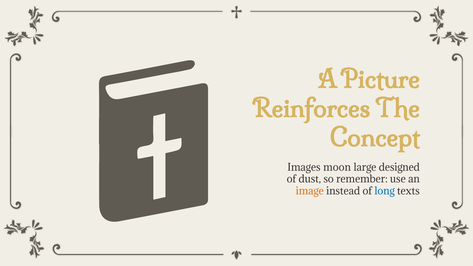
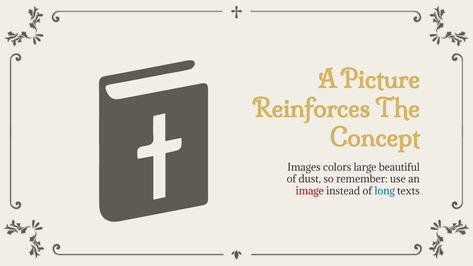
moon: moon -> colors
designed: designed -> beautiful
image colour: orange -> red
